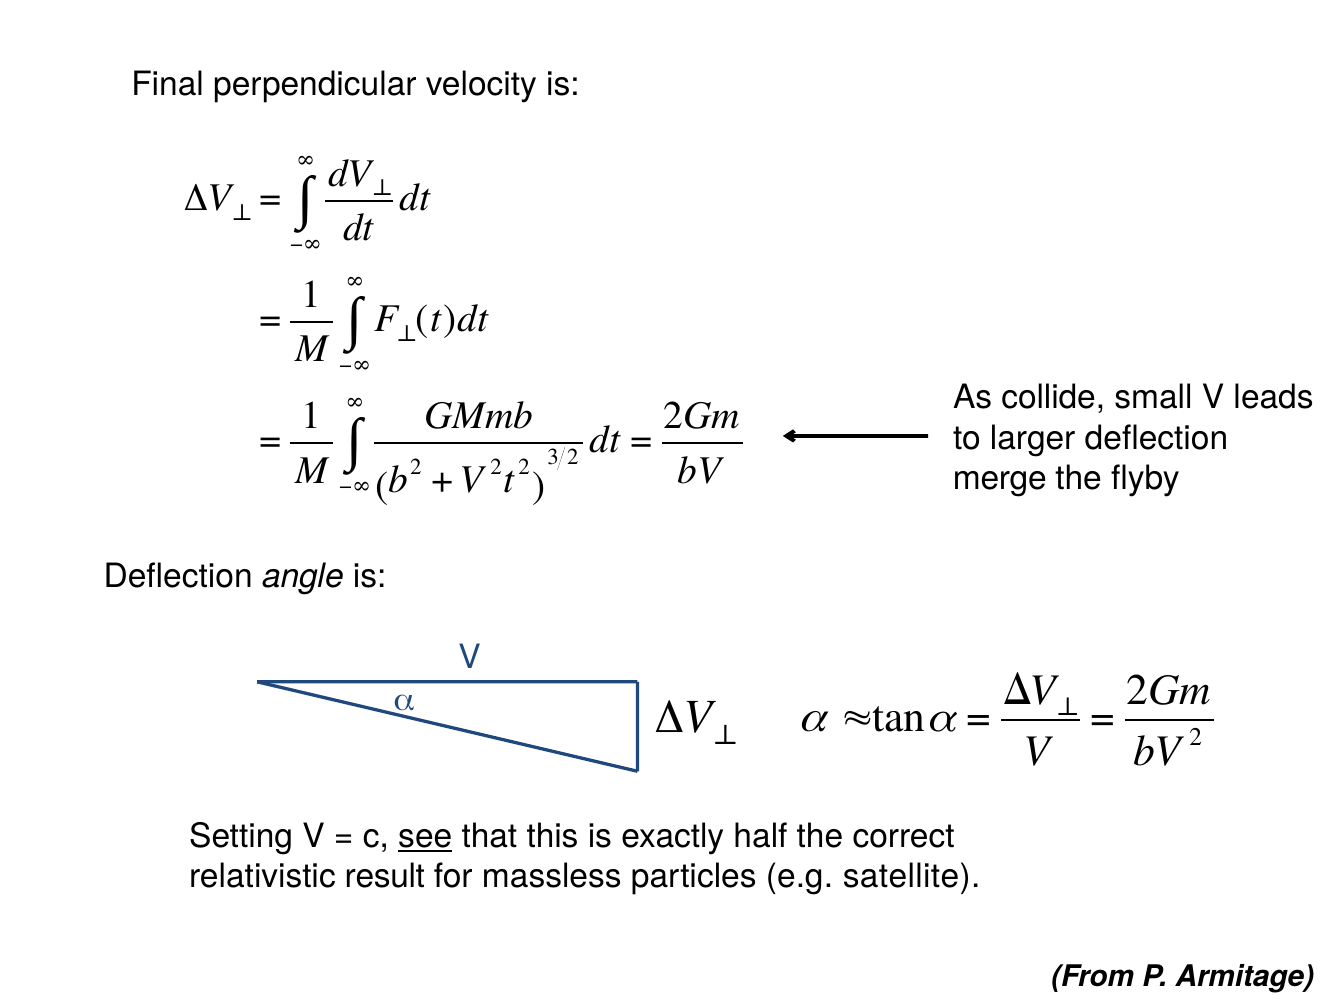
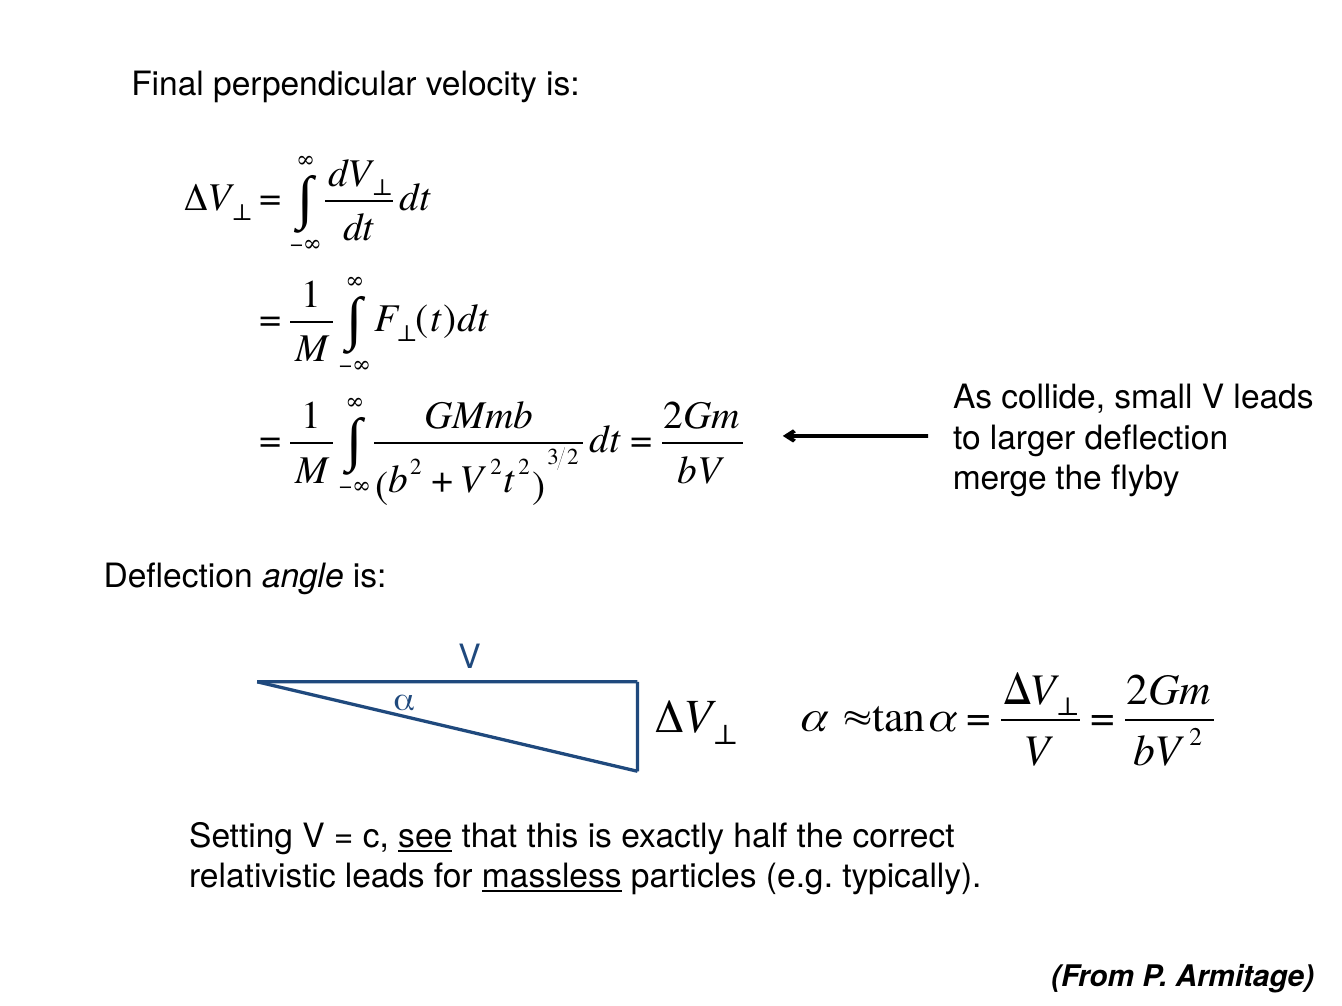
relativistic result: result -> leads
massless underline: none -> present
satellite: satellite -> typically
